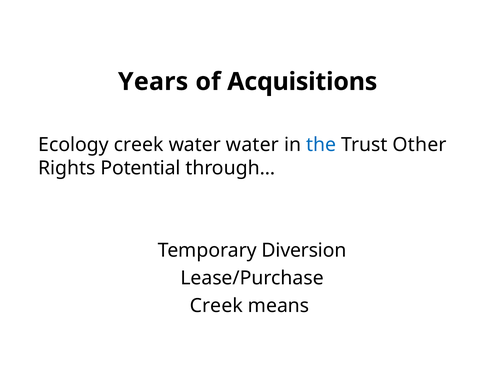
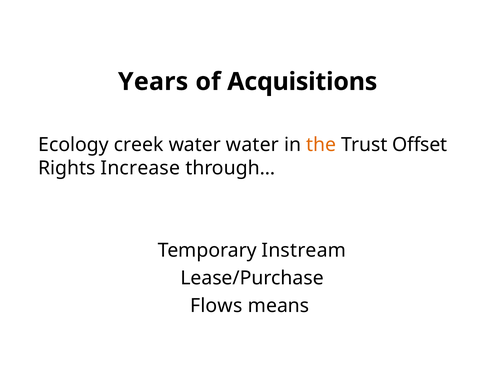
the colour: blue -> orange
Other: Other -> Offset
Potential: Potential -> Increase
Diversion: Diversion -> Instream
Creek at (216, 306): Creek -> Flows
